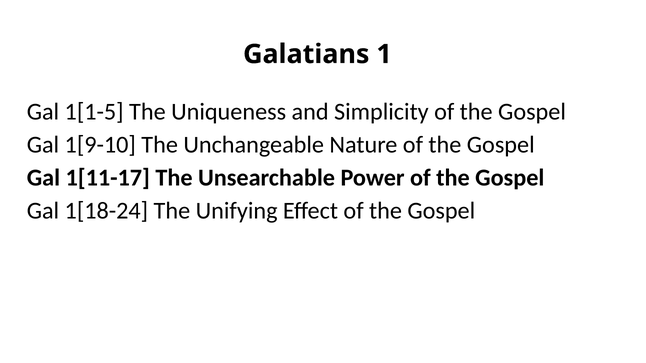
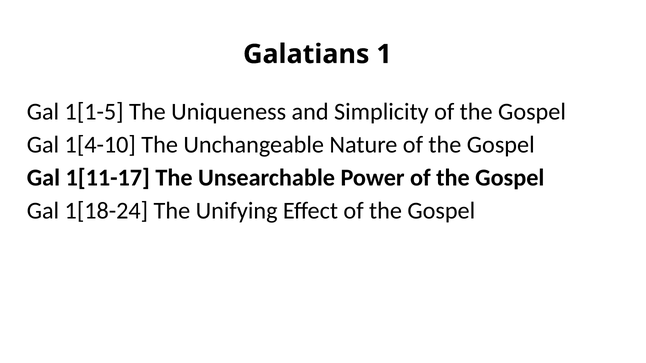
1[9-10: 1[9-10 -> 1[4-10
